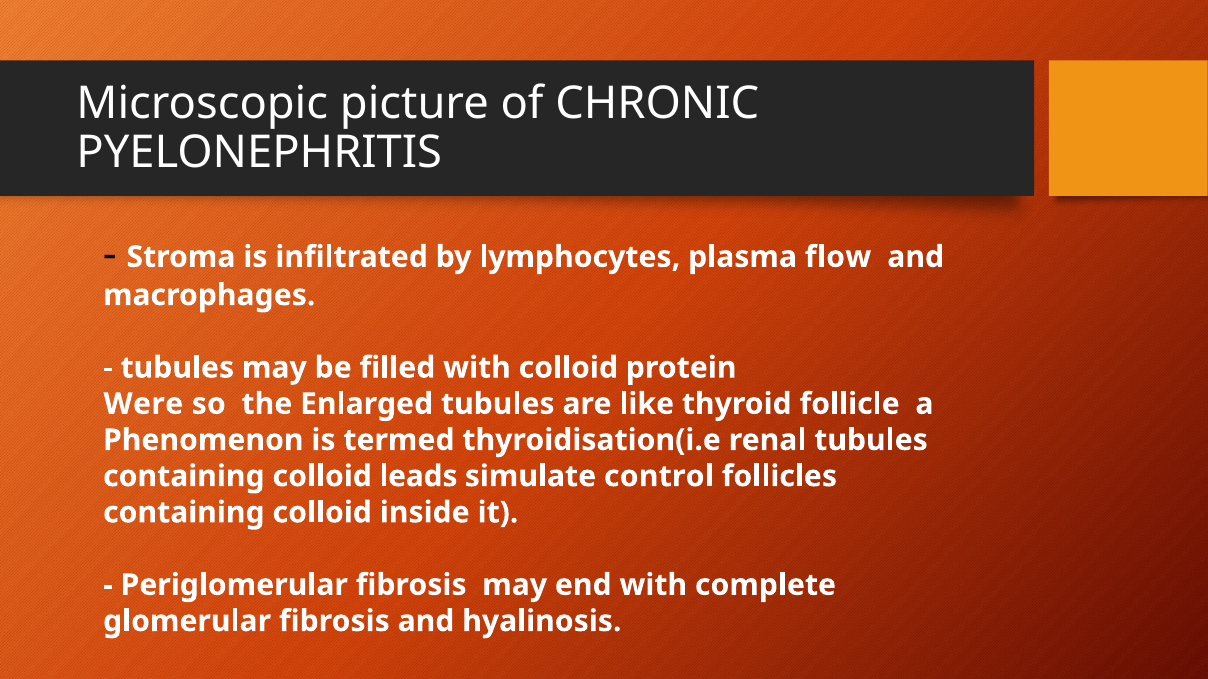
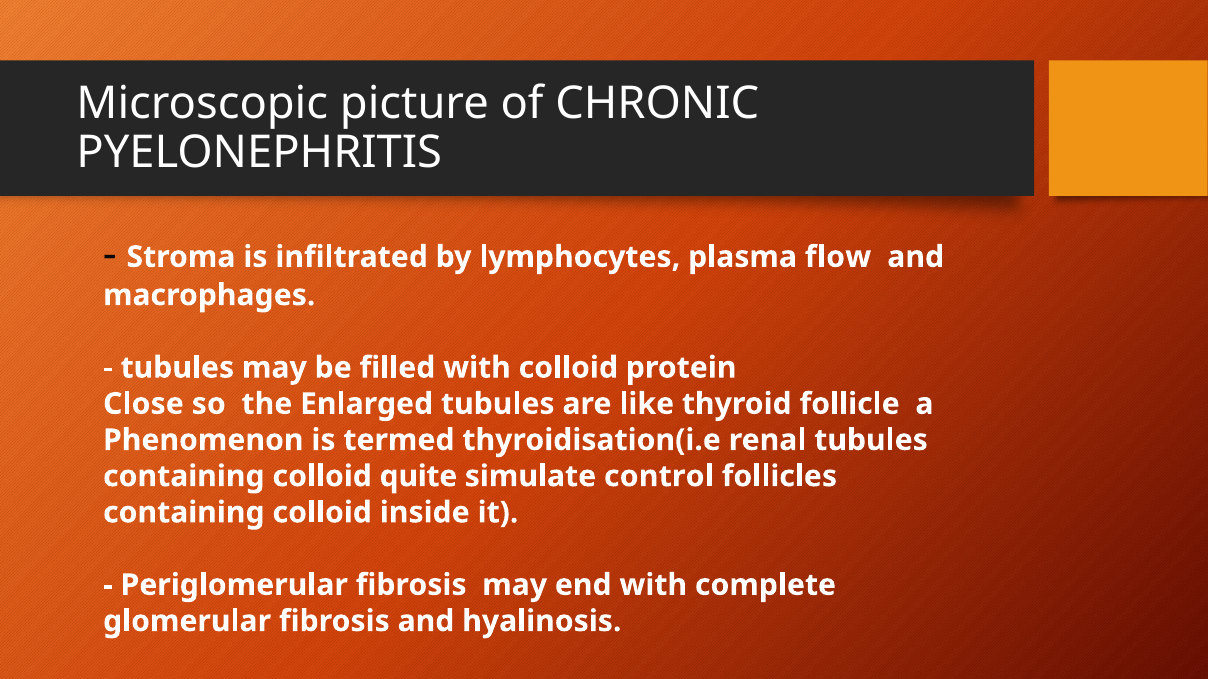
Were: Were -> Close
leads: leads -> quite
